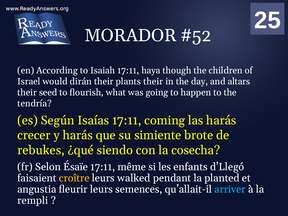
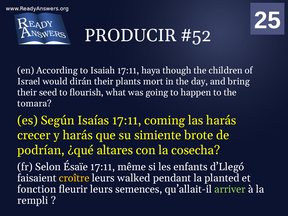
MORADOR: MORADOR -> PRODUCIR
plants their: their -> mort
altars: altars -> bring
tendría: tendría -> tomara
rebukes: rebukes -> podrían
siendo: siendo -> altares
angustia: angustia -> fonction
arriver colour: light blue -> light green
